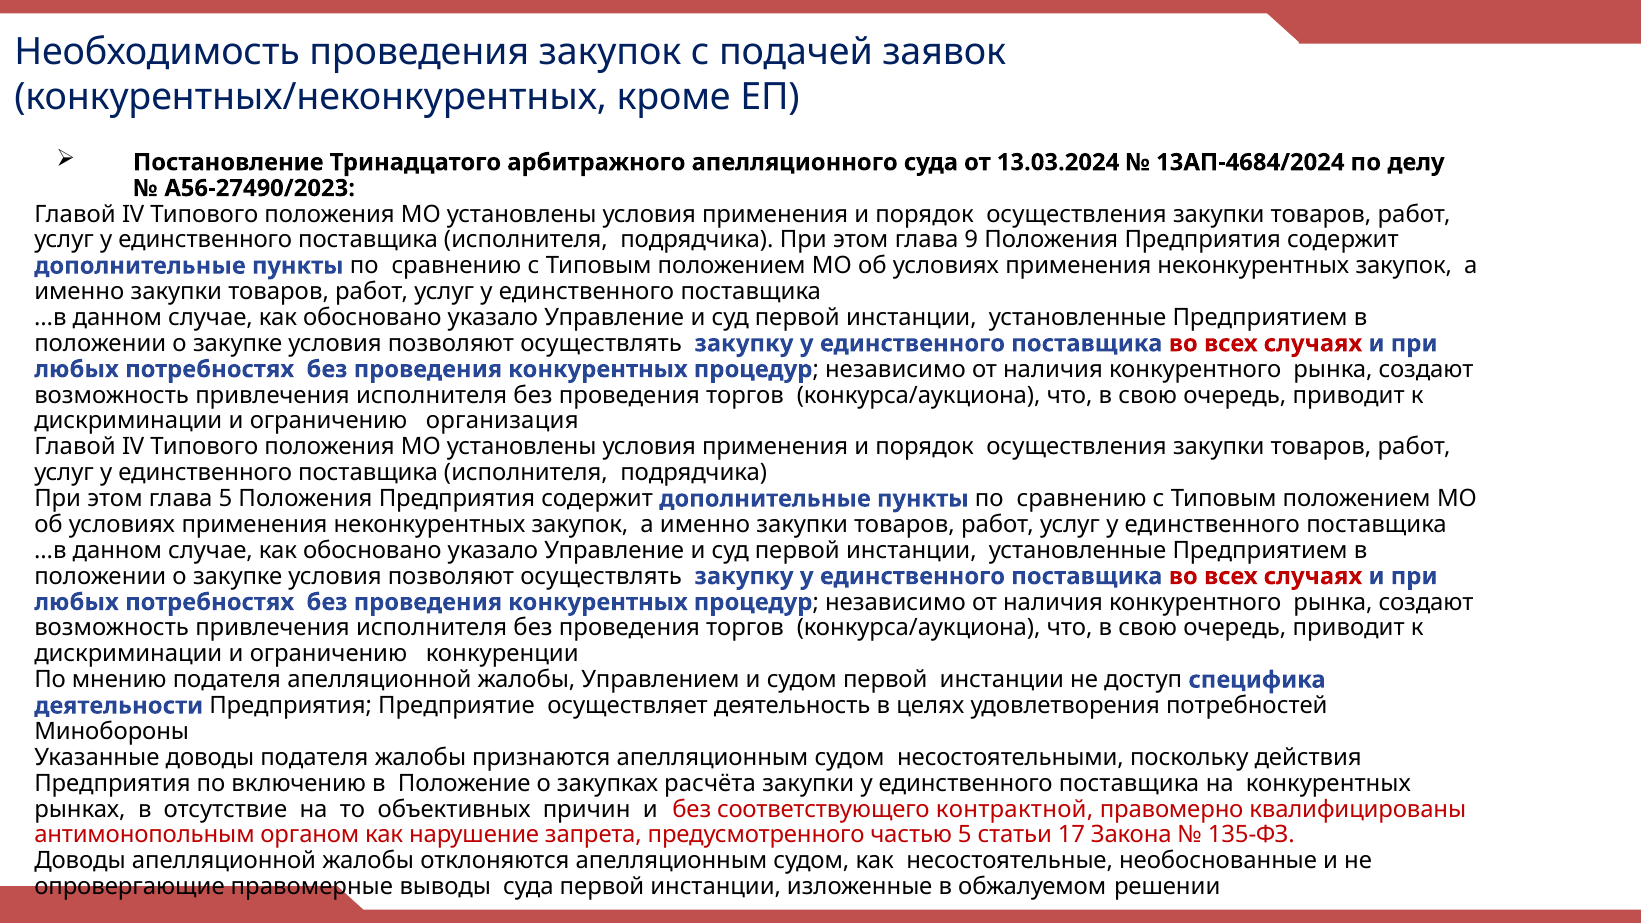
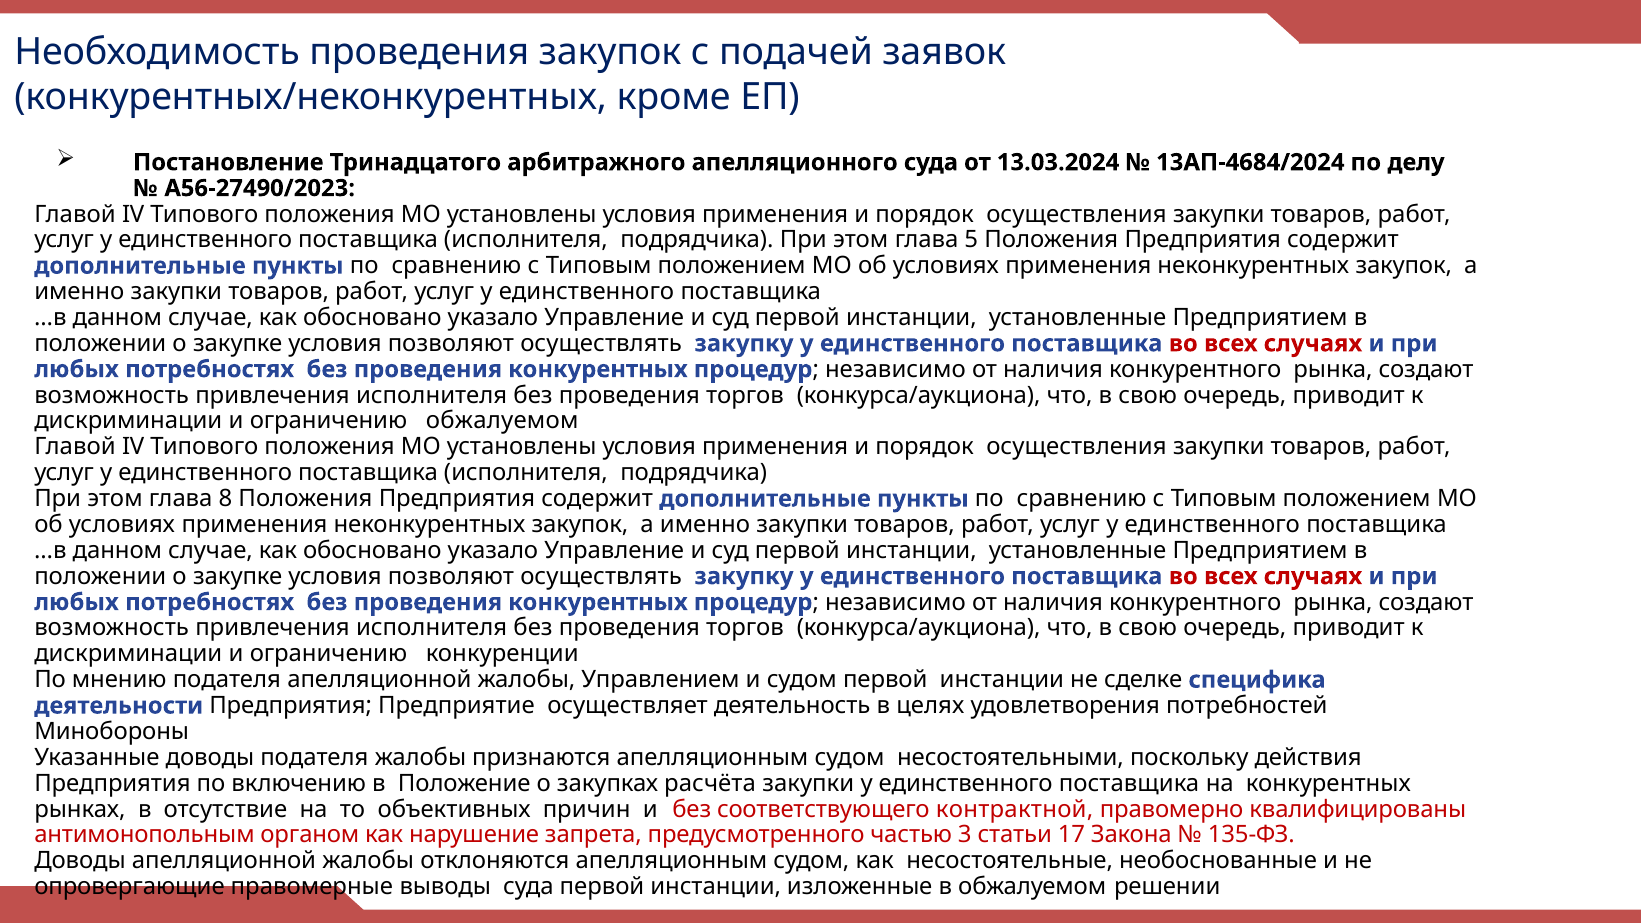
9: 9 -> 5
ограничению организация: организация -> обжалуемом
глава 5: 5 -> 8
доступ: доступ -> сделке
частью 5: 5 -> 3
